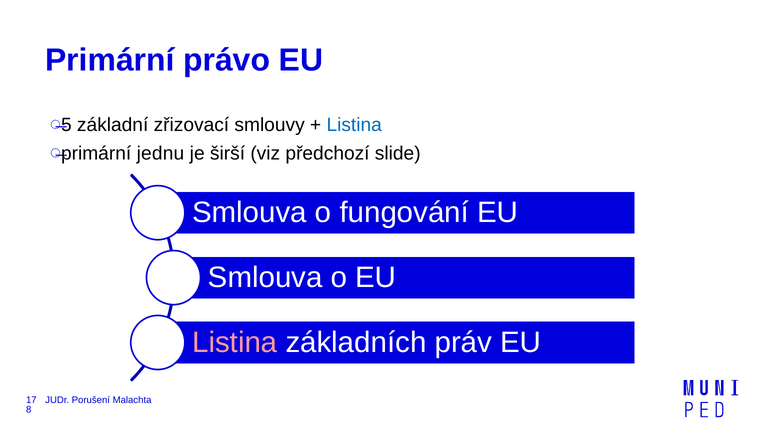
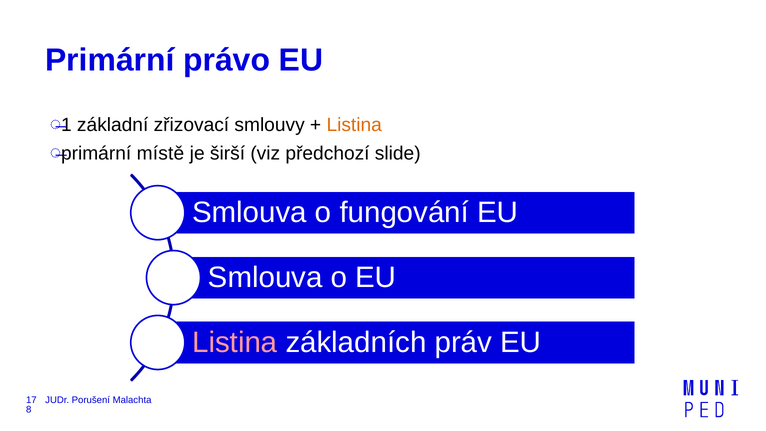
5: 5 -> 1
Listina at (354, 125) colour: blue -> orange
jednu: jednu -> místě
